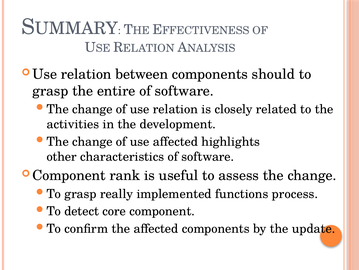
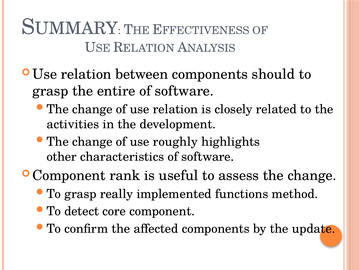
use affected: affected -> roughly
process: process -> method
